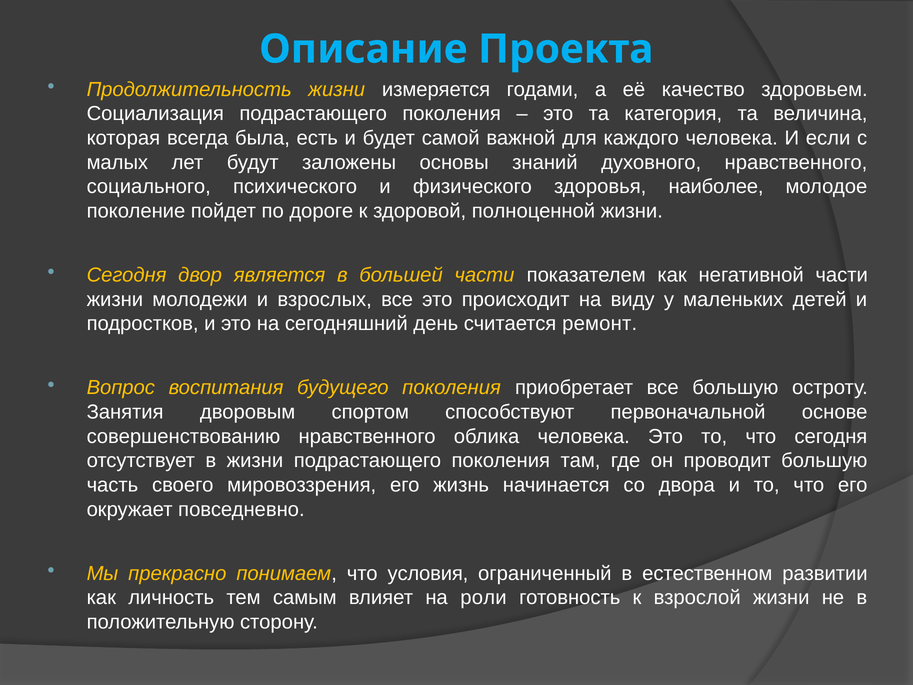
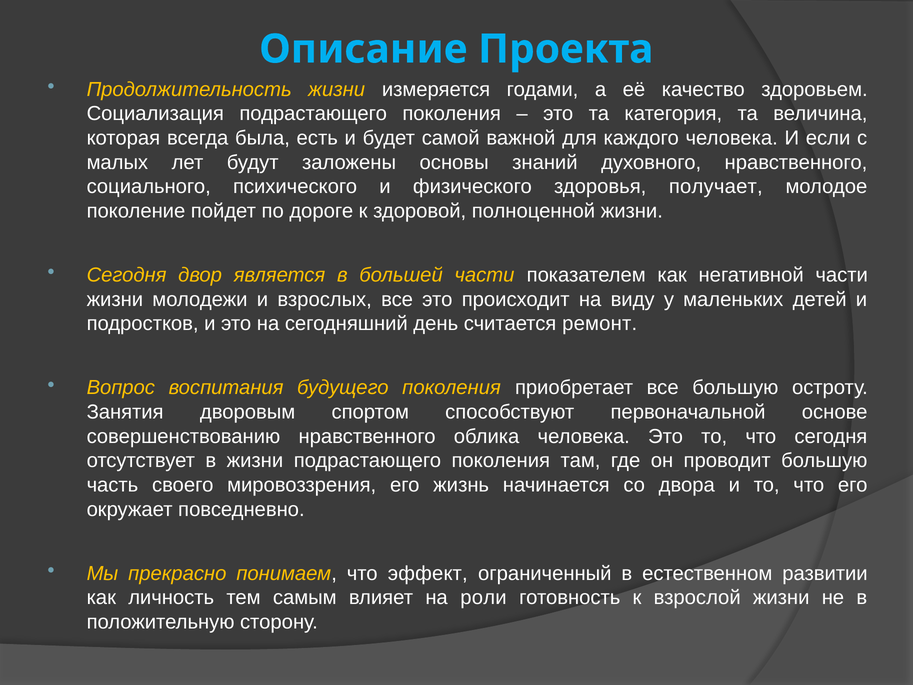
наиболее: наиболее -> получает
условия: условия -> эффект
